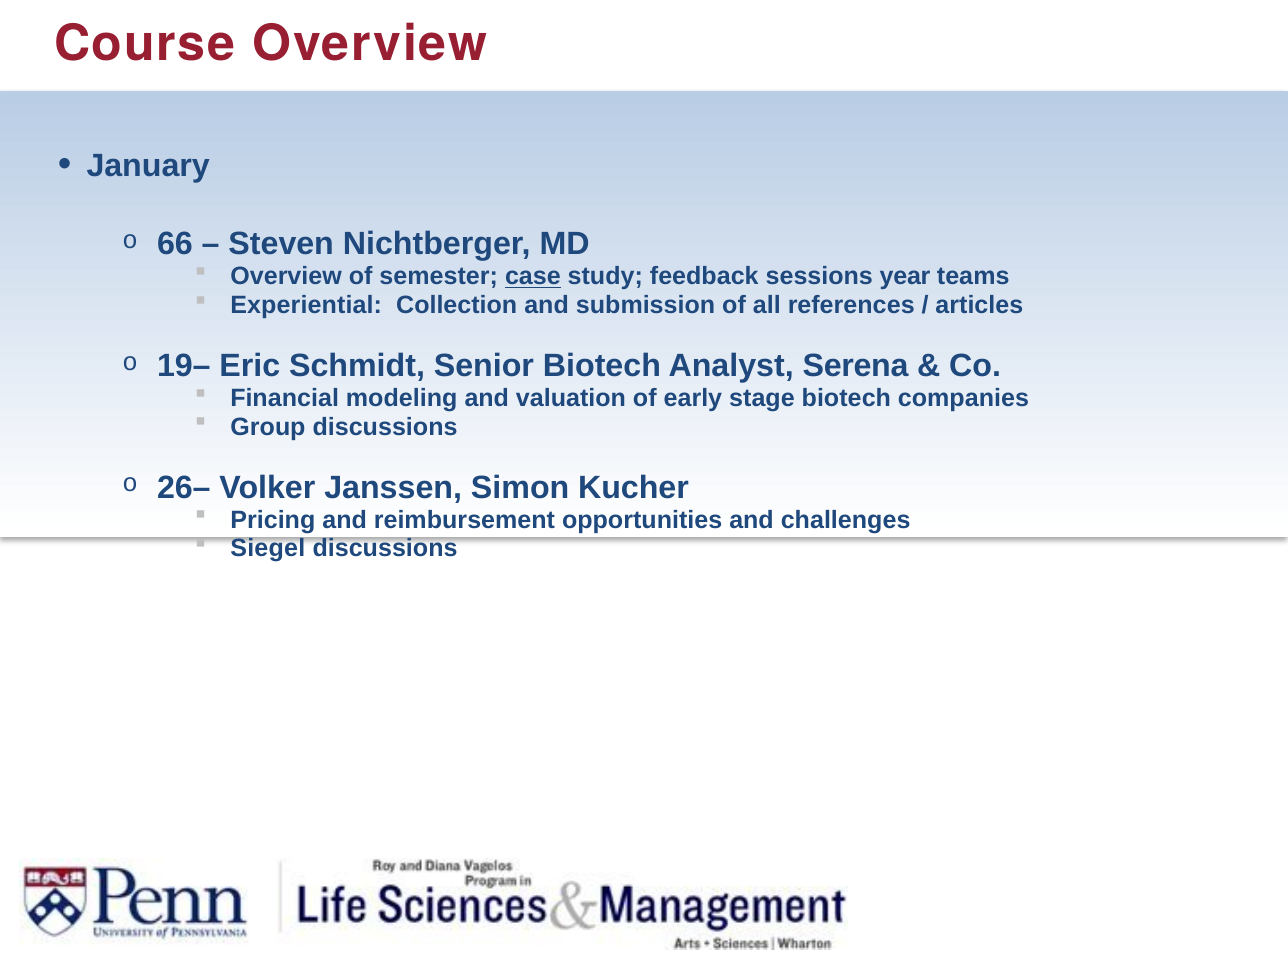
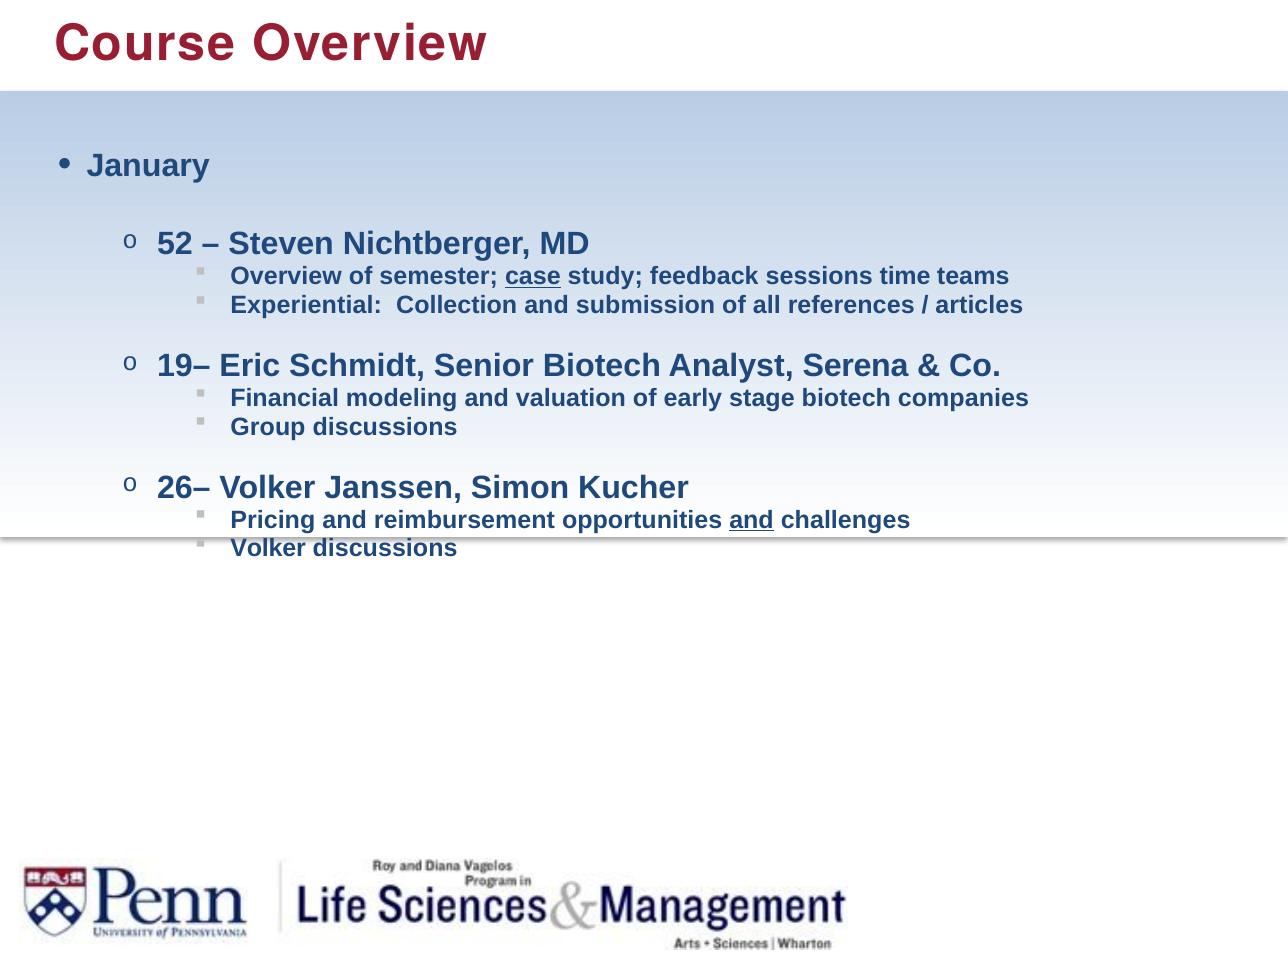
66: 66 -> 52
year: year -> time
and at (752, 520) underline: none -> present
Siegel at (268, 548): Siegel -> Volker
